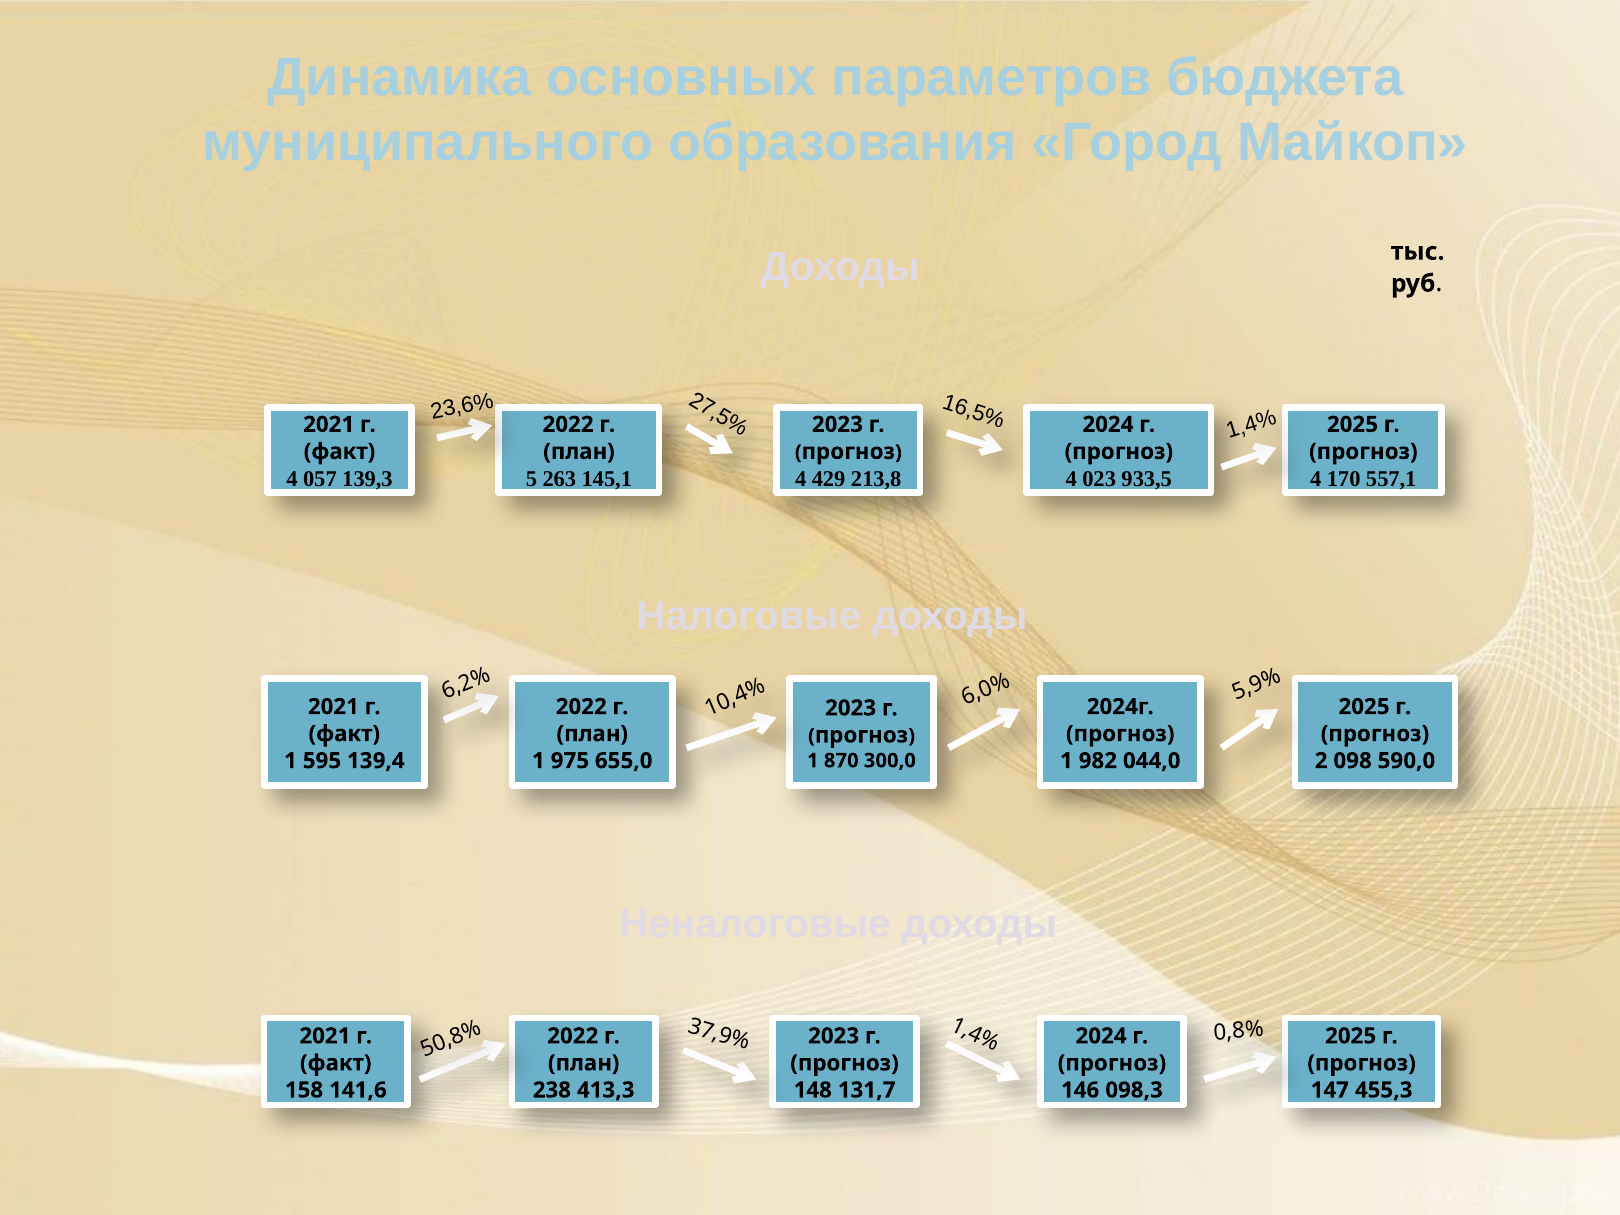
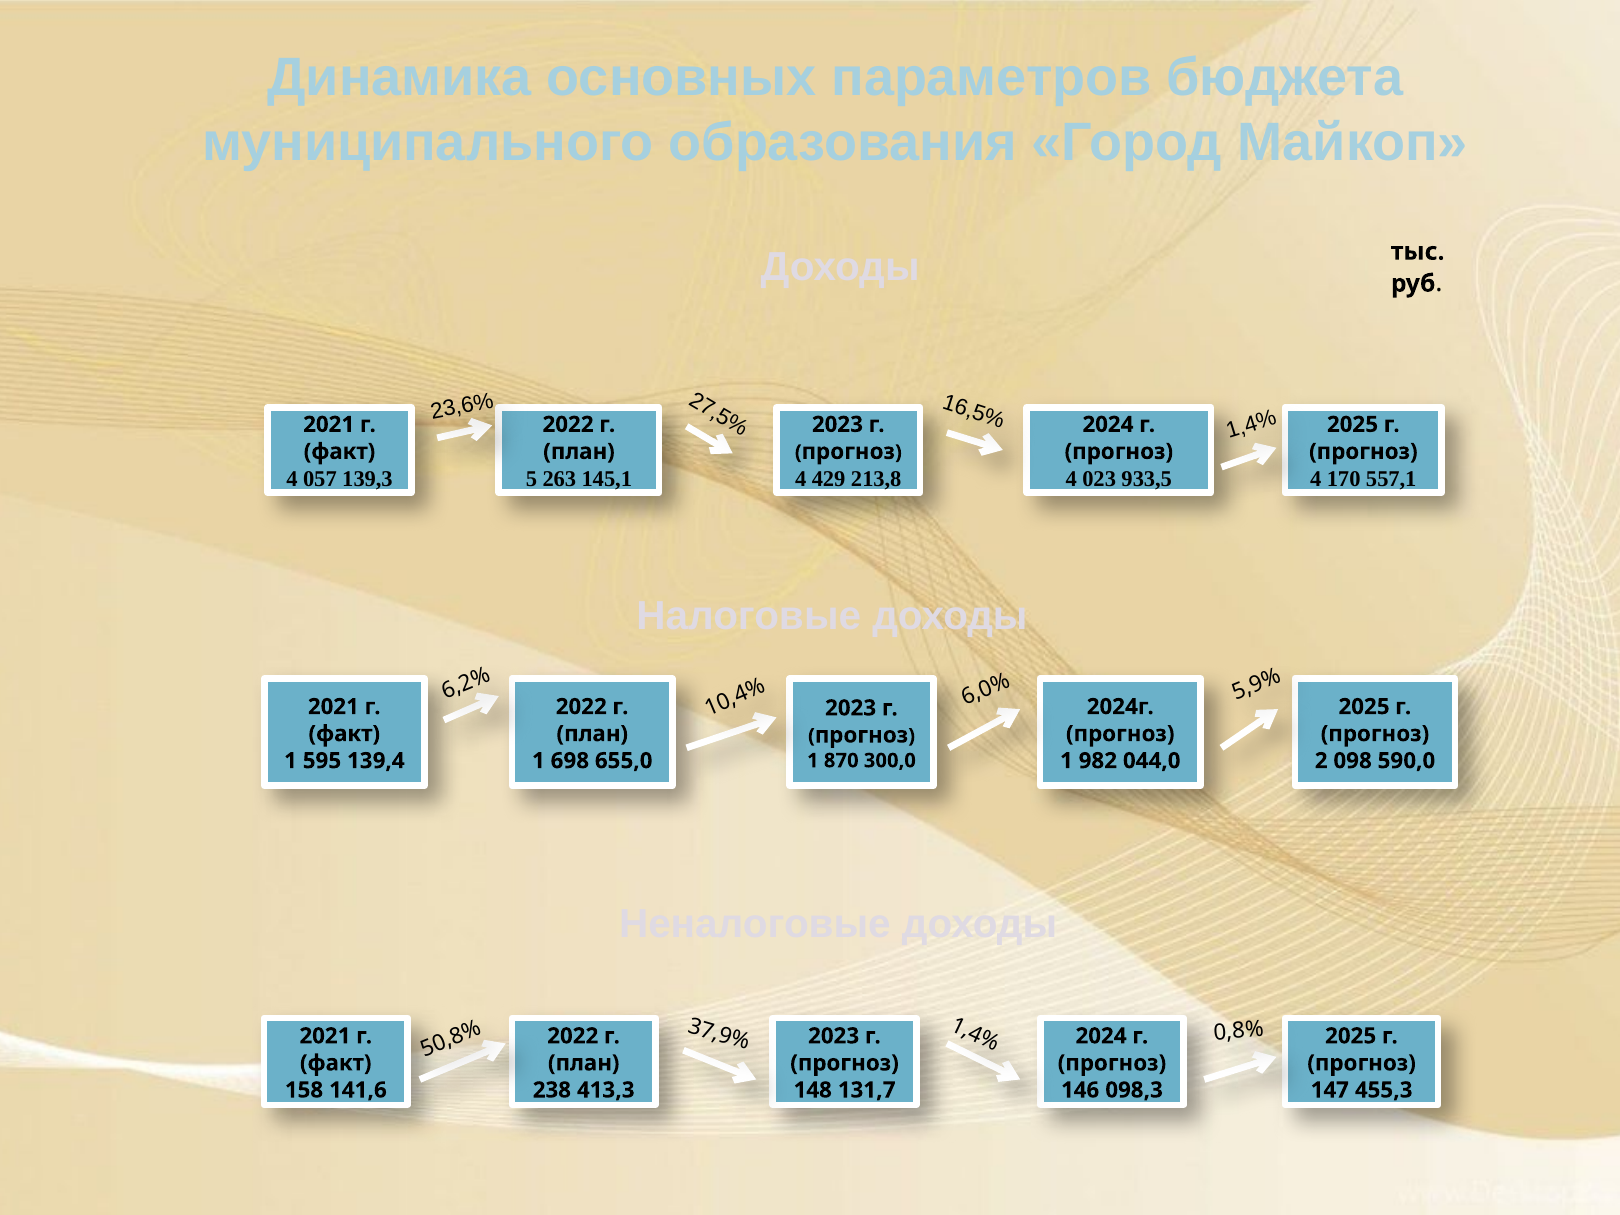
975: 975 -> 698
